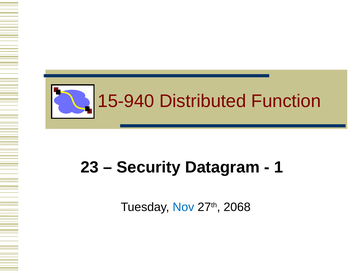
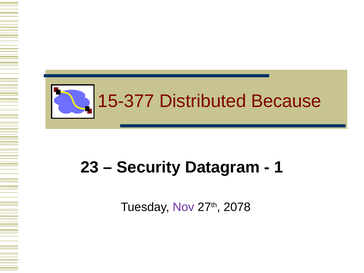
15-940: 15-940 -> 15-377
Function: Function -> Because
Nov colour: blue -> purple
2068: 2068 -> 2078
